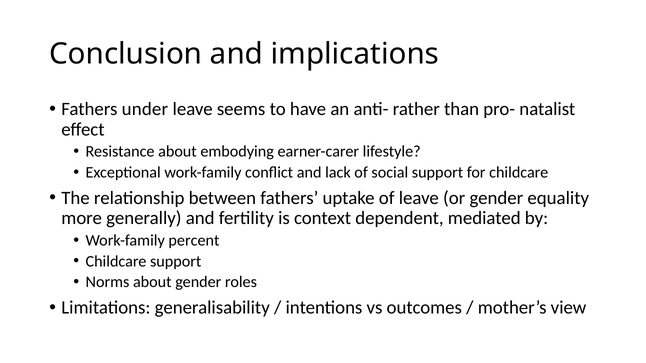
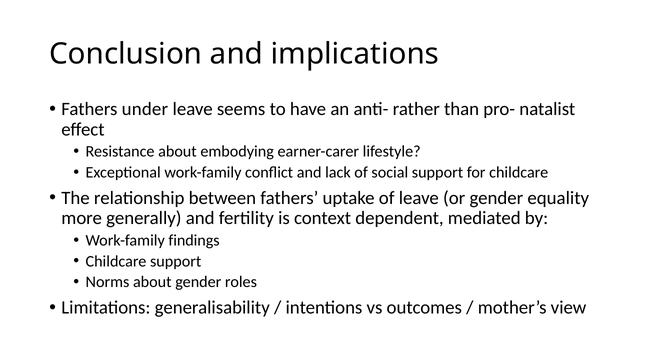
percent: percent -> findings
